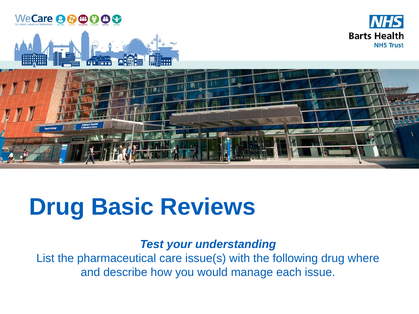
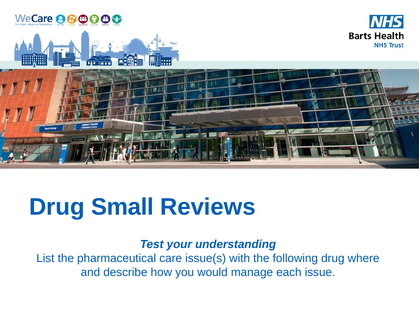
Basic: Basic -> Small
